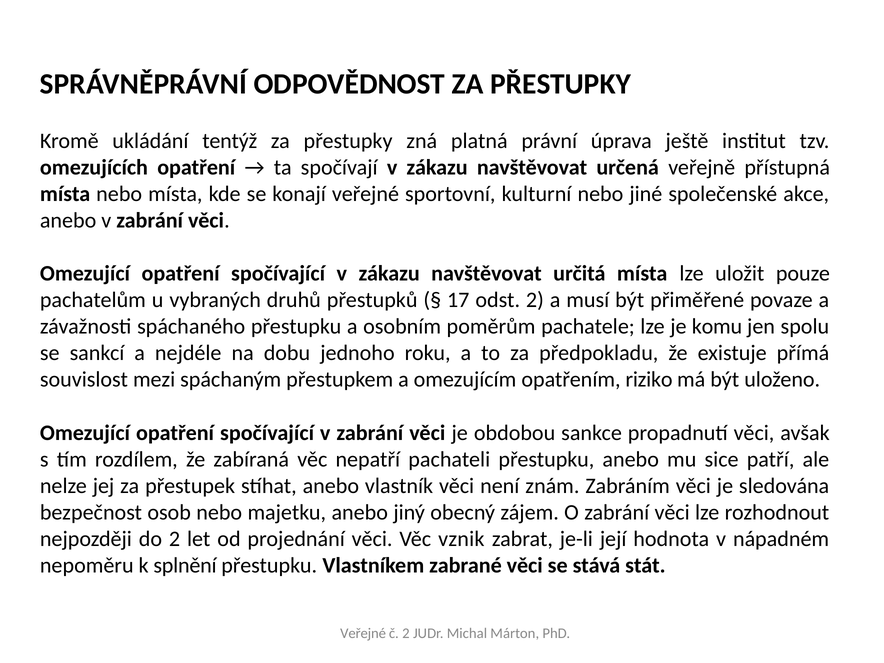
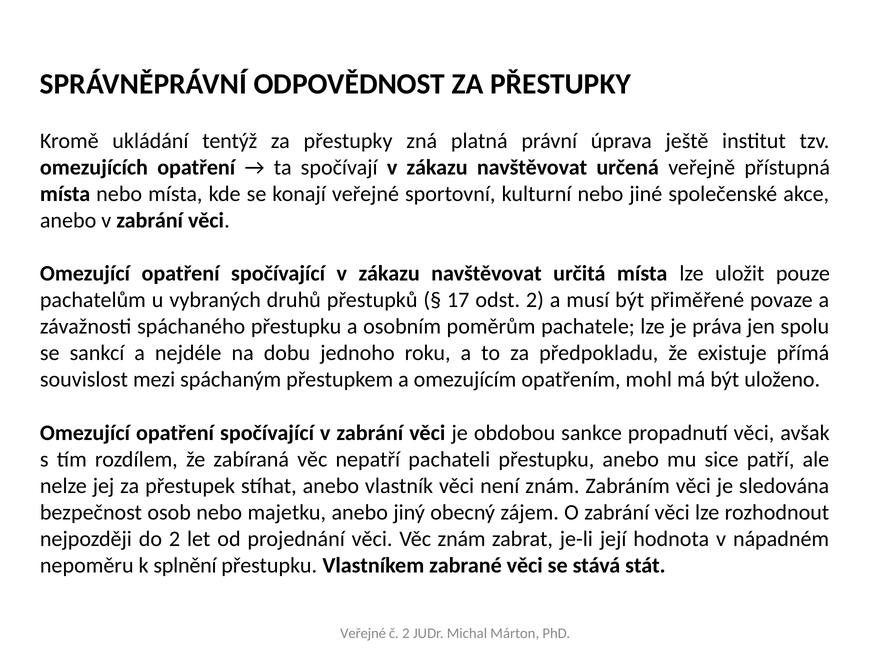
komu: komu -> práva
riziko: riziko -> mohl
Věc vznik: vznik -> znám
